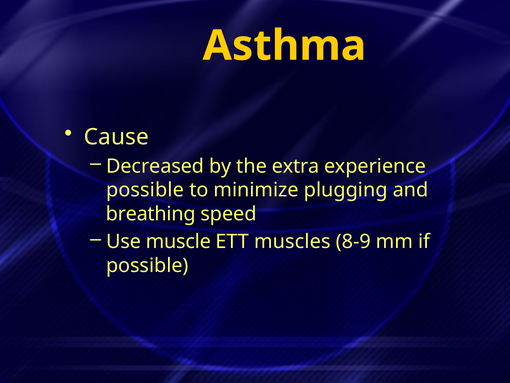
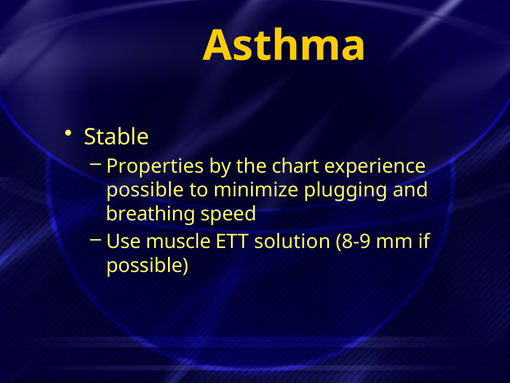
Cause: Cause -> Stable
Decreased: Decreased -> Properties
extra: extra -> chart
muscles: muscles -> solution
